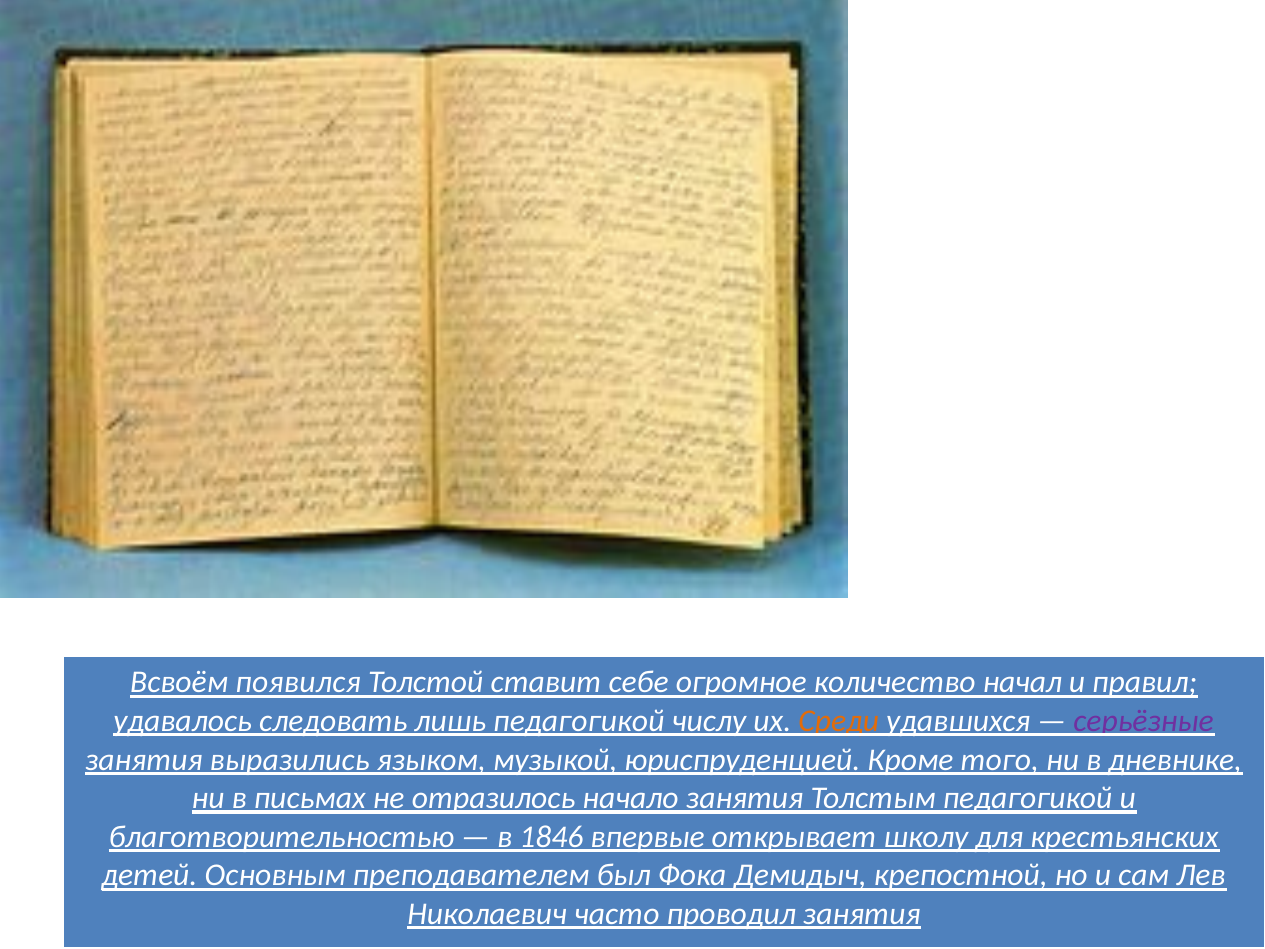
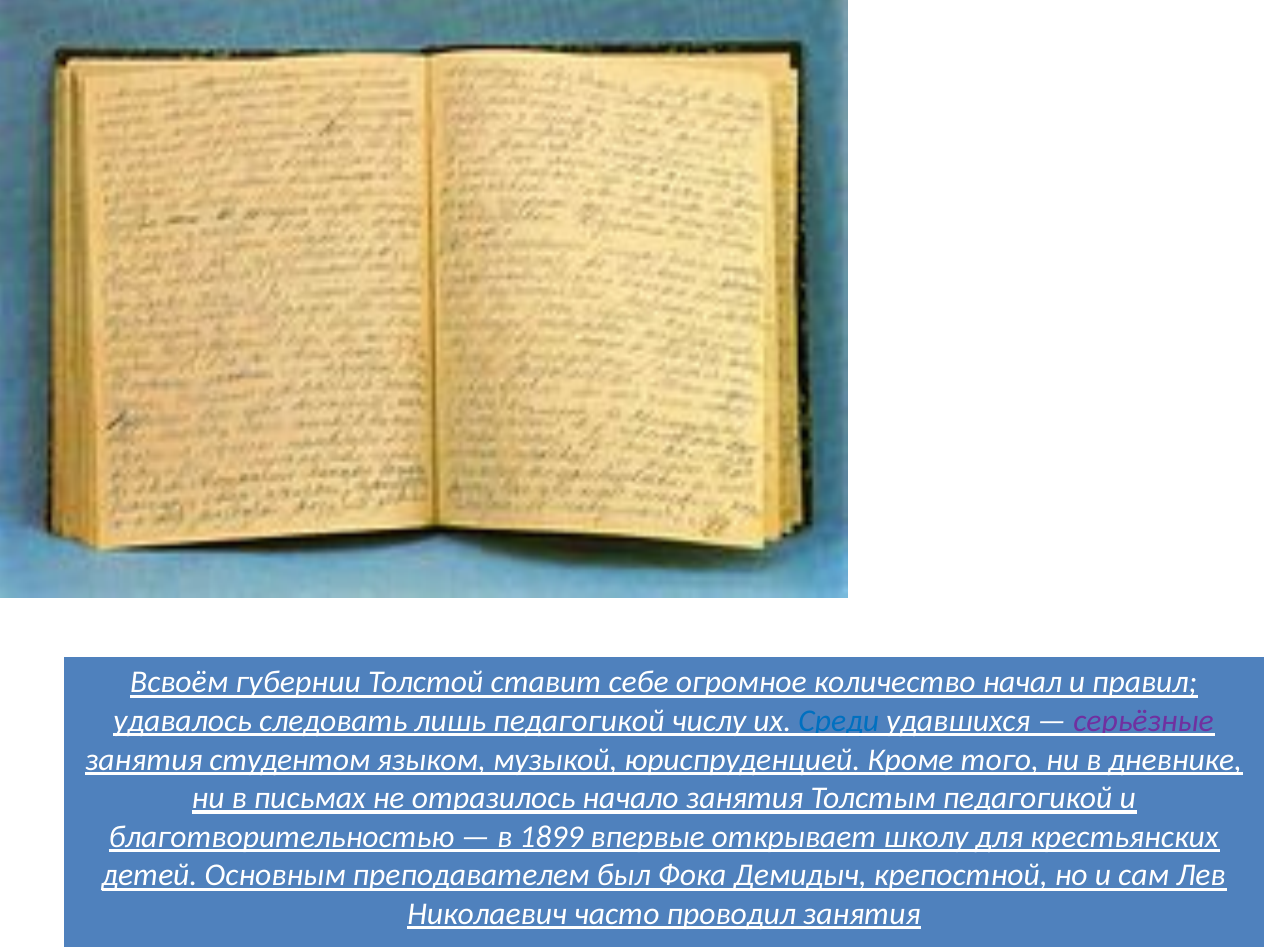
появился: появился -> губернии
Среди colour: orange -> blue
выразились: выразились -> студентом
1846: 1846 -> 1899
